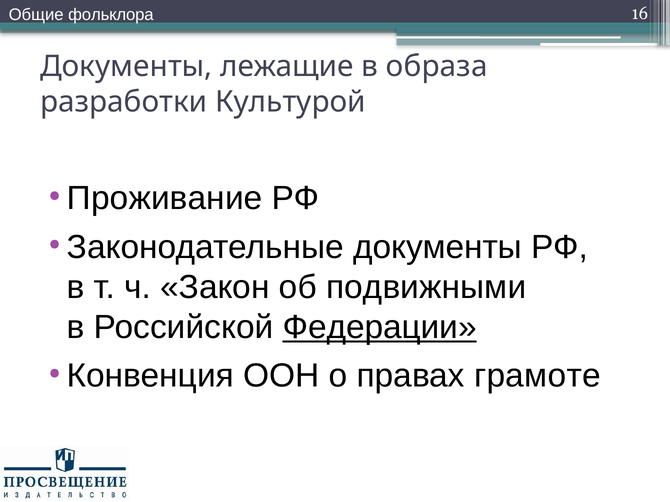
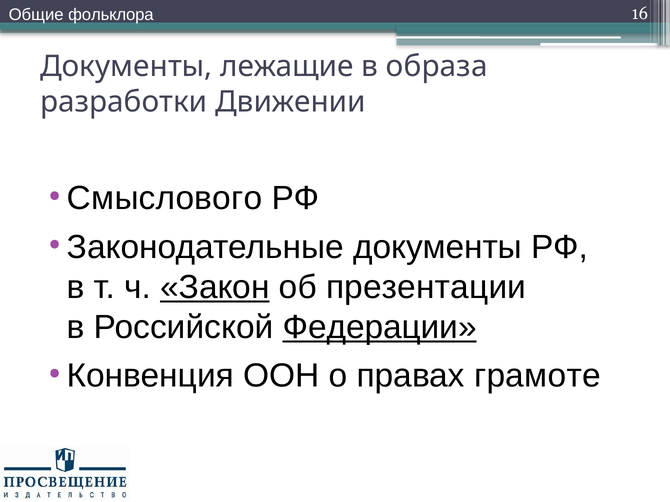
Культурой: Культурой -> Движении
Проживание: Проживание -> Смыслового
Закон underline: none -> present
подвижными: подвижными -> презентации
